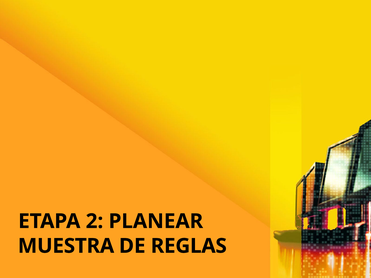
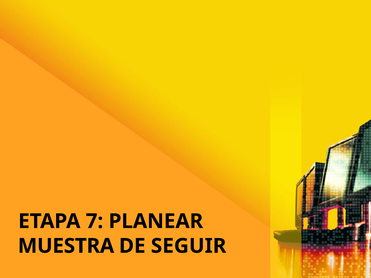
2: 2 -> 7
REGLAS: REGLAS -> SEGUIR
